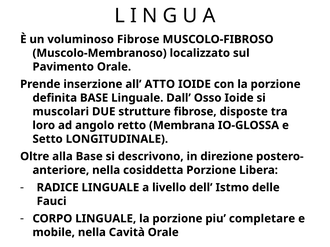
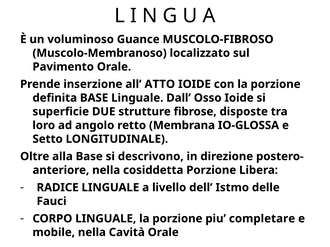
voluminoso Fibrose: Fibrose -> Guance
muscolari: muscolari -> superficie
